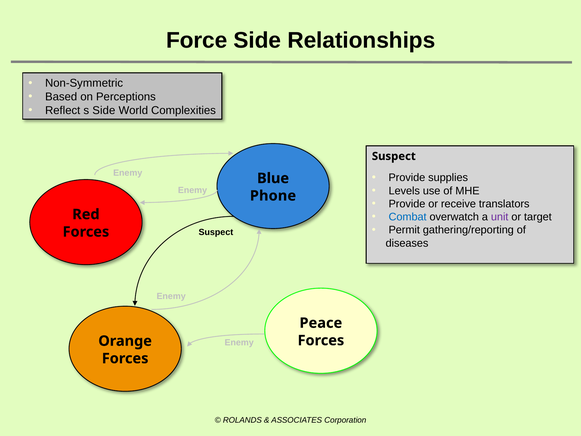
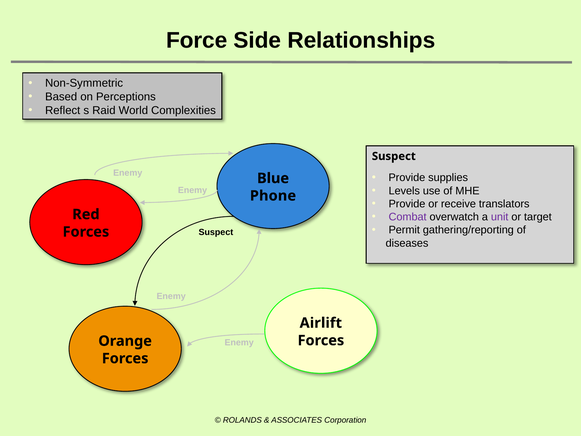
s Side: Side -> Raid
Combat colour: blue -> purple
Peace: Peace -> Airlift
